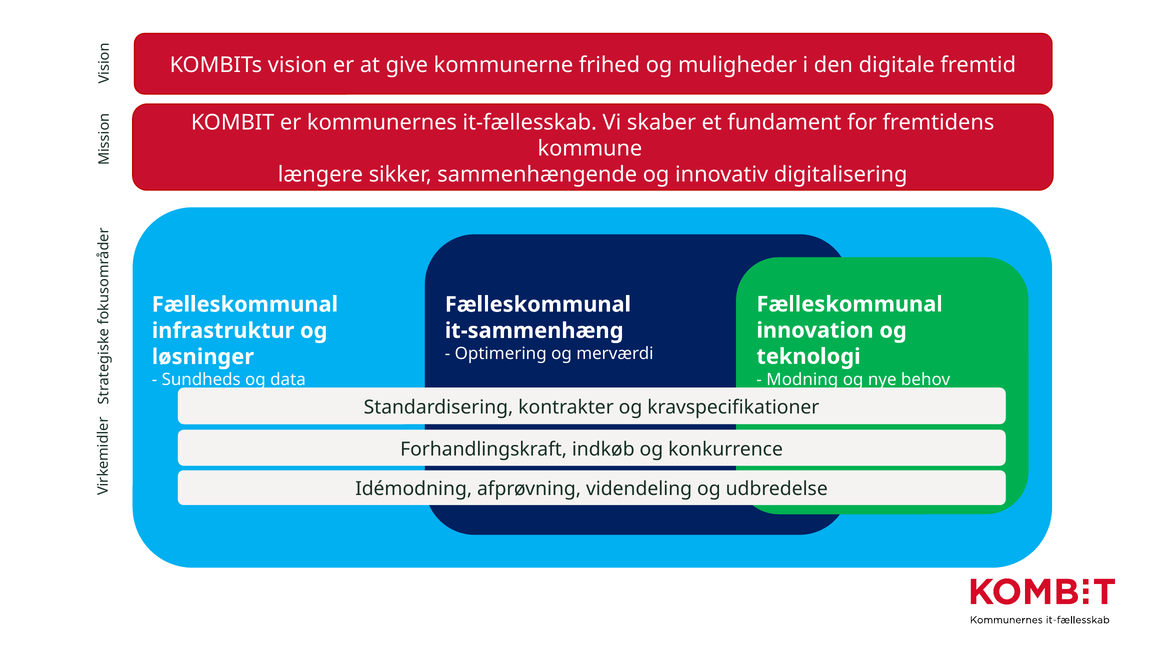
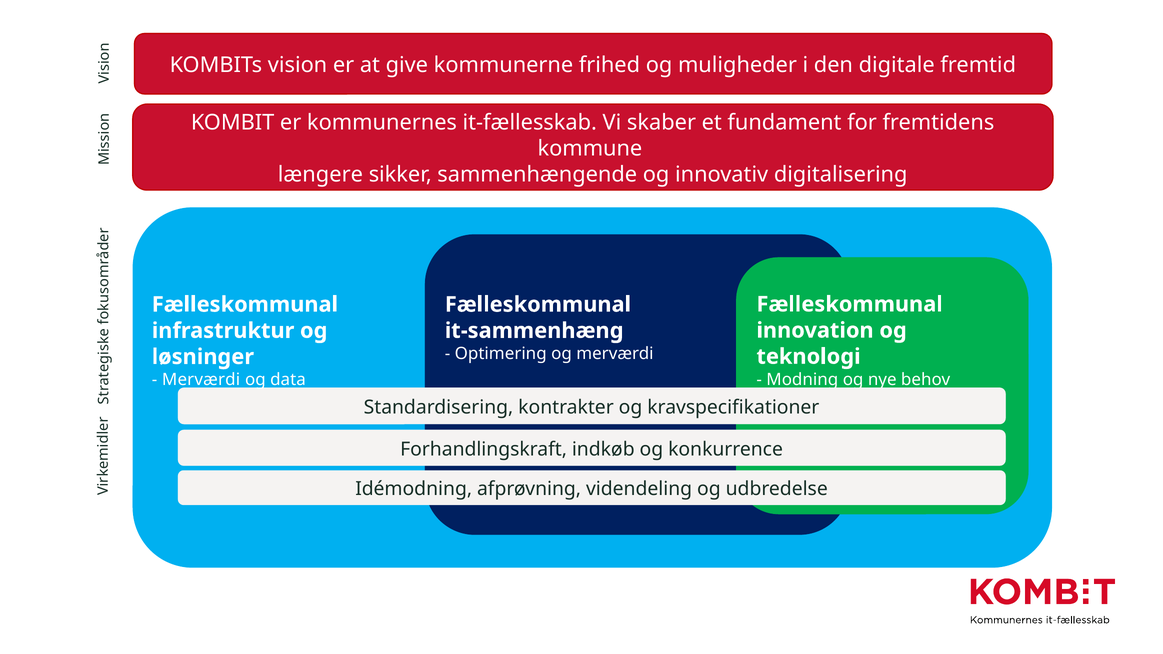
Sundheds at (201, 380): Sundheds -> Merværdi
